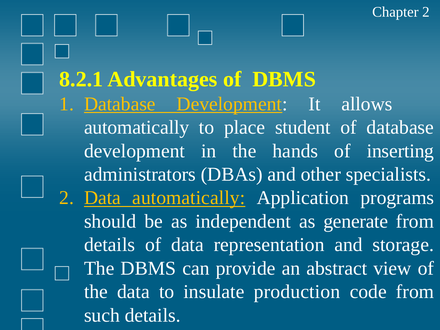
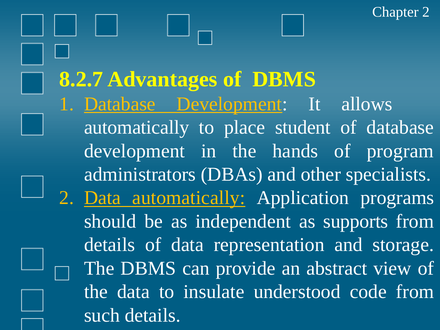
8.2.1: 8.2.1 -> 8.2.7
inserting: inserting -> program
generate: generate -> supports
production: production -> understood
